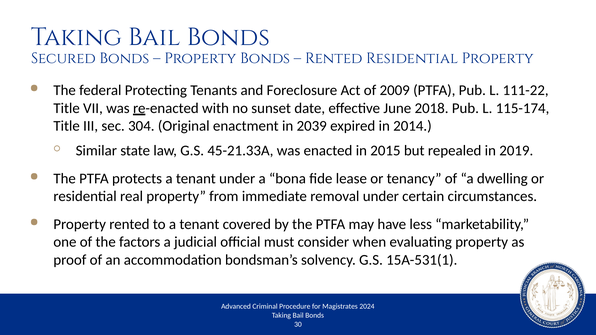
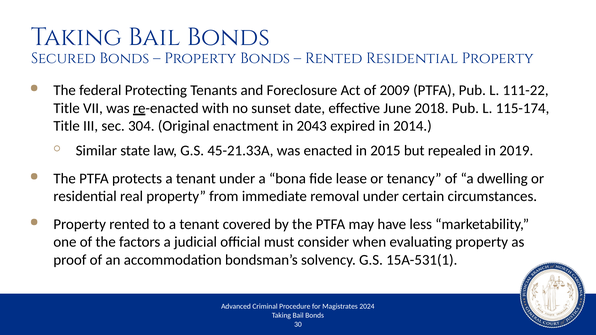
2039: 2039 -> 2043
